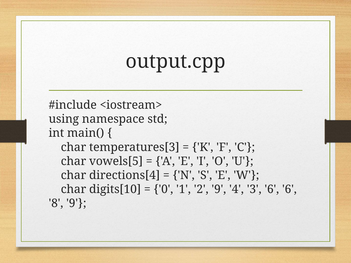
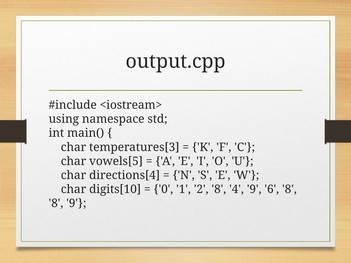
2 9: 9 -> 8
4 3: 3 -> 9
6 6: 6 -> 8
